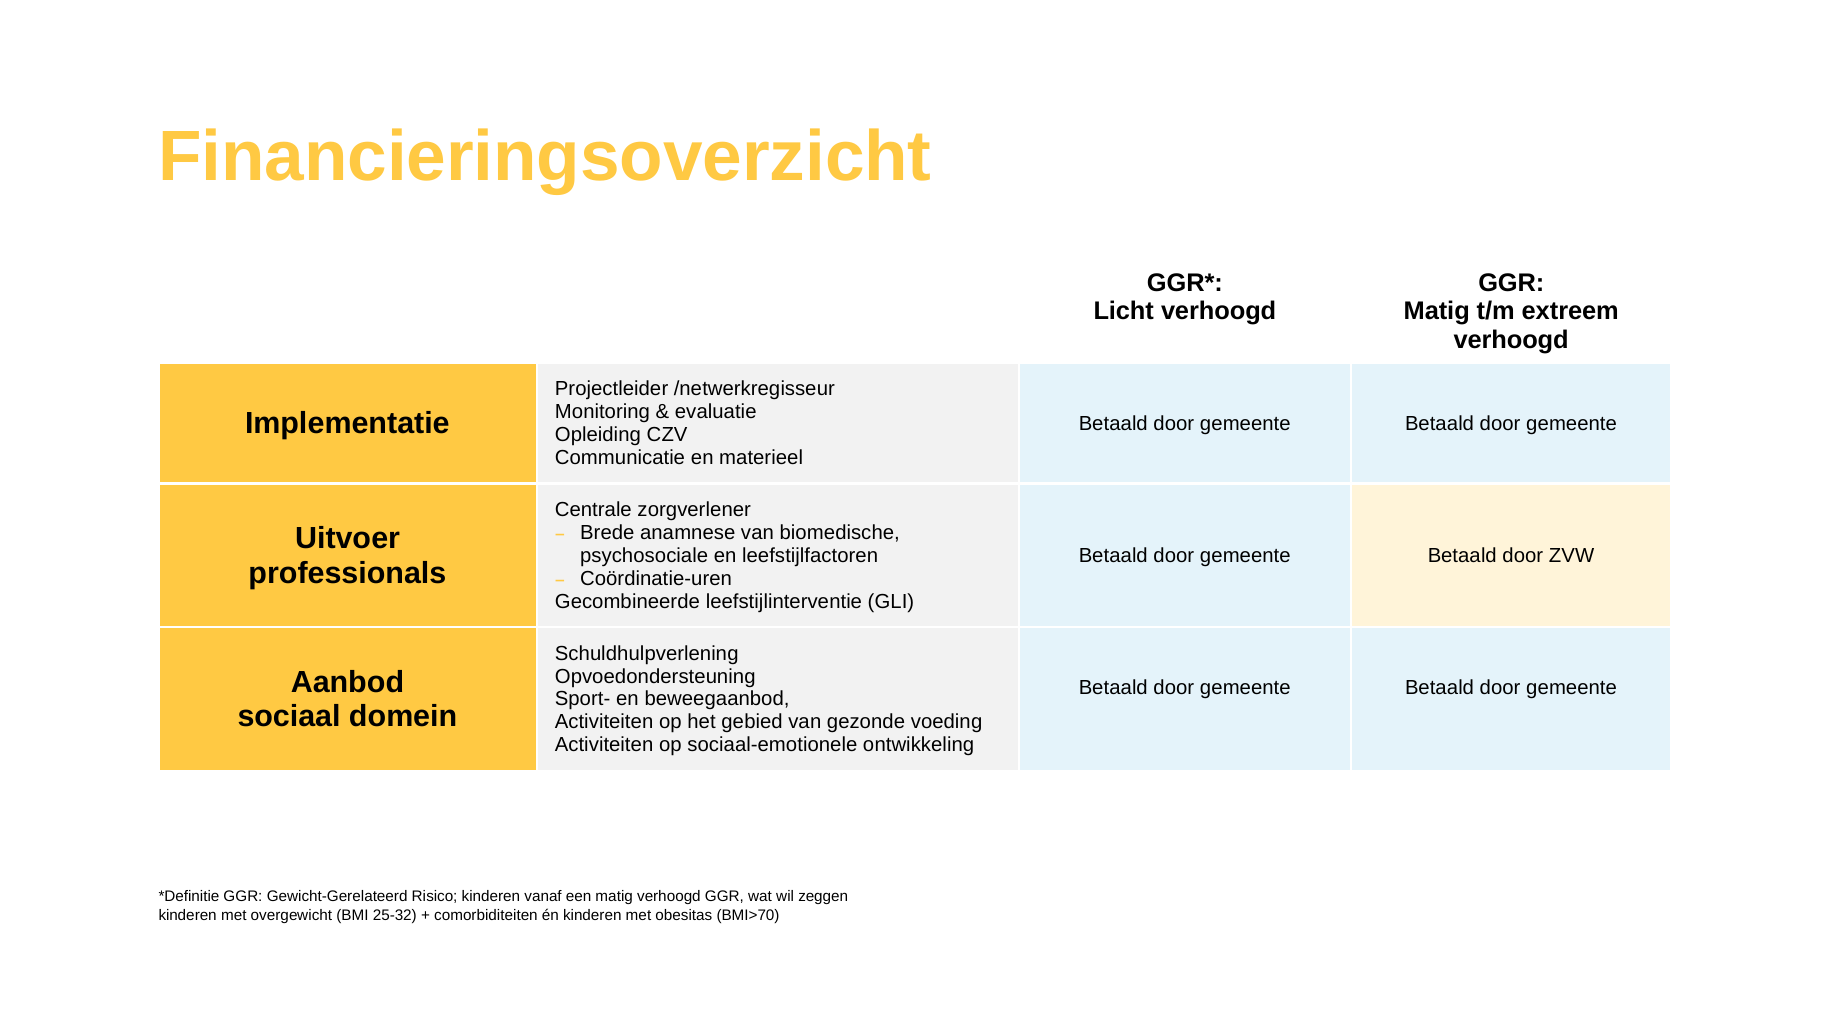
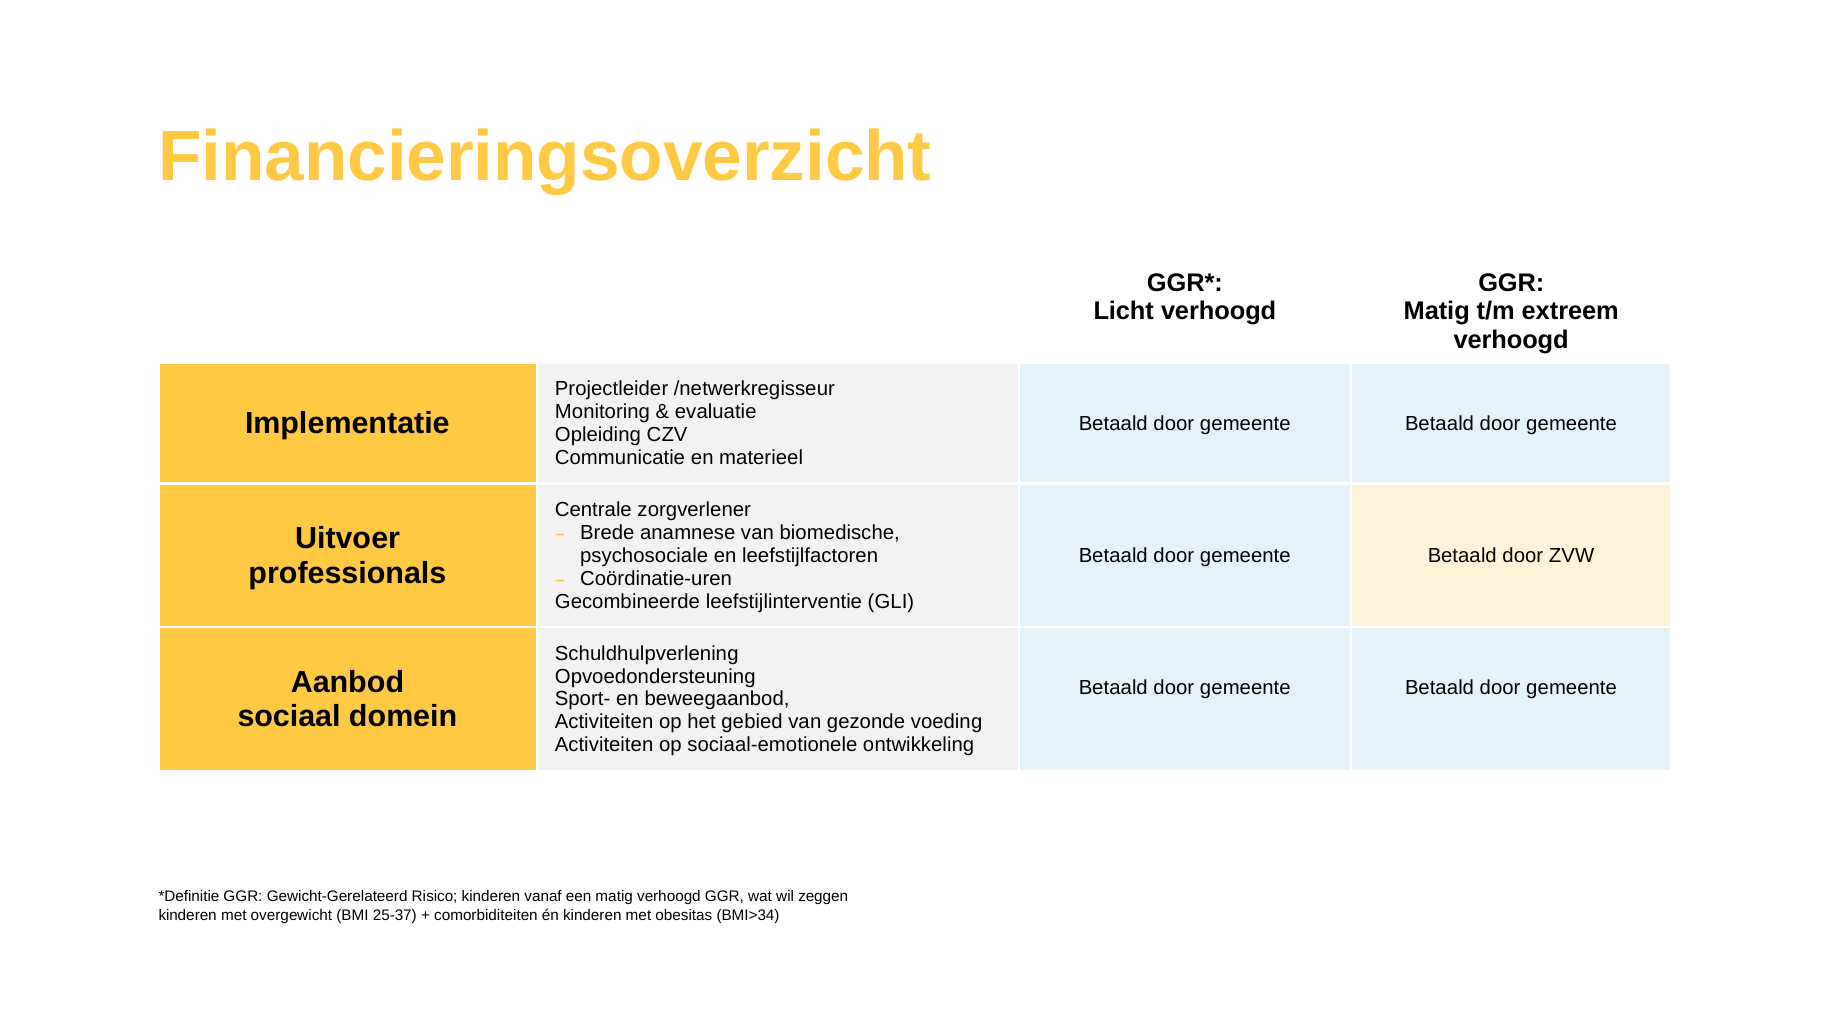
25-32: 25-32 -> 25-37
BMI>70: BMI>70 -> BMI>34
